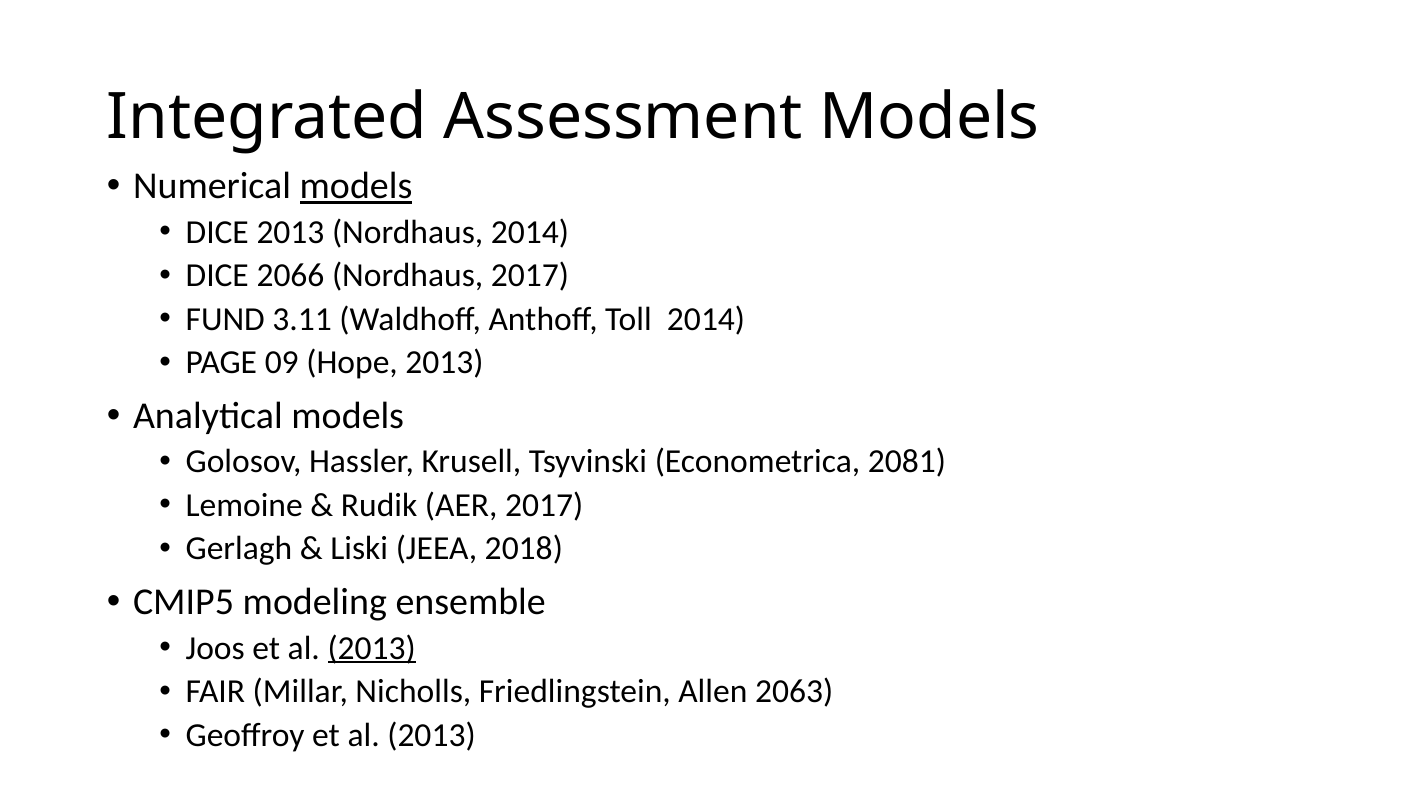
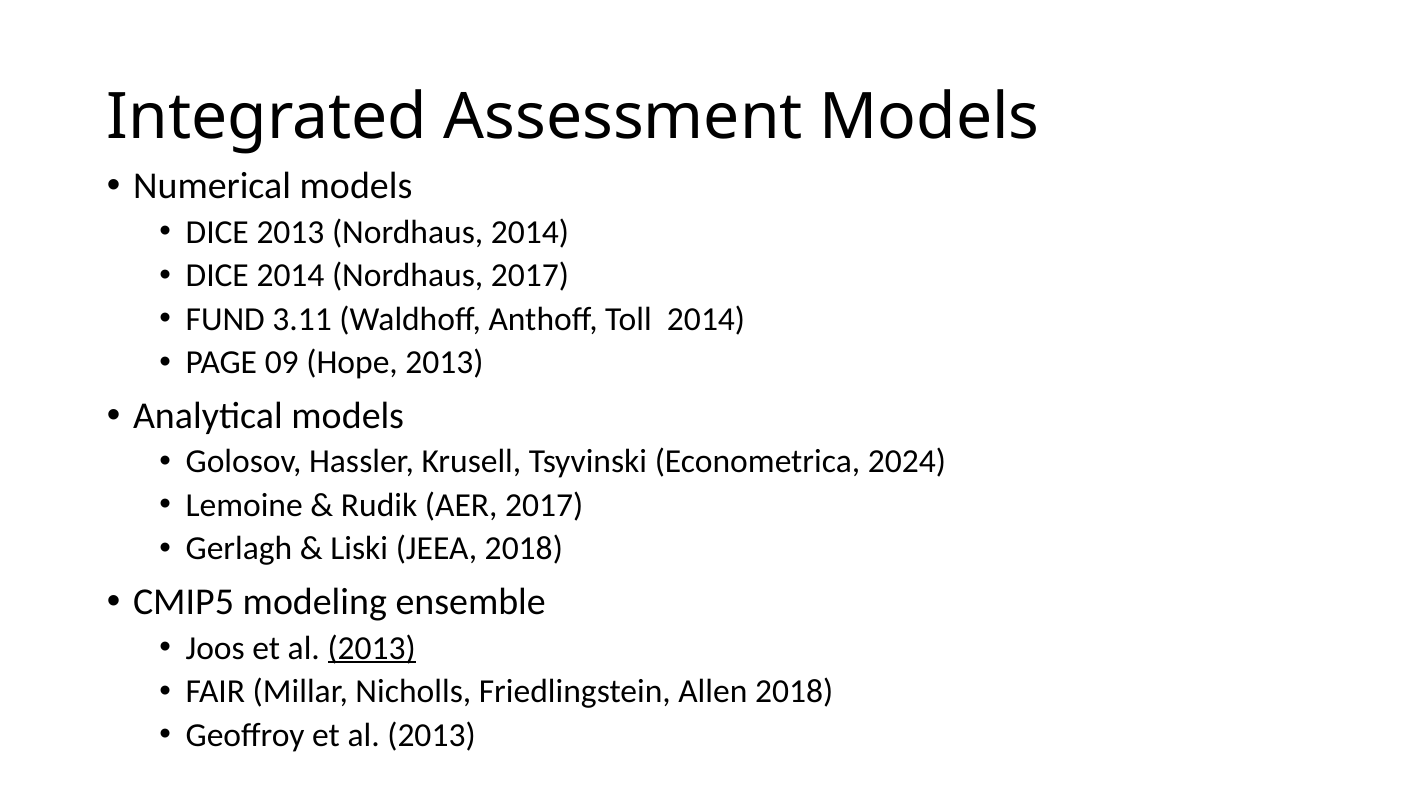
models at (356, 186) underline: present -> none
DICE 2066: 2066 -> 2014
2081: 2081 -> 2024
Allen 2063: 2063 -> 2018
